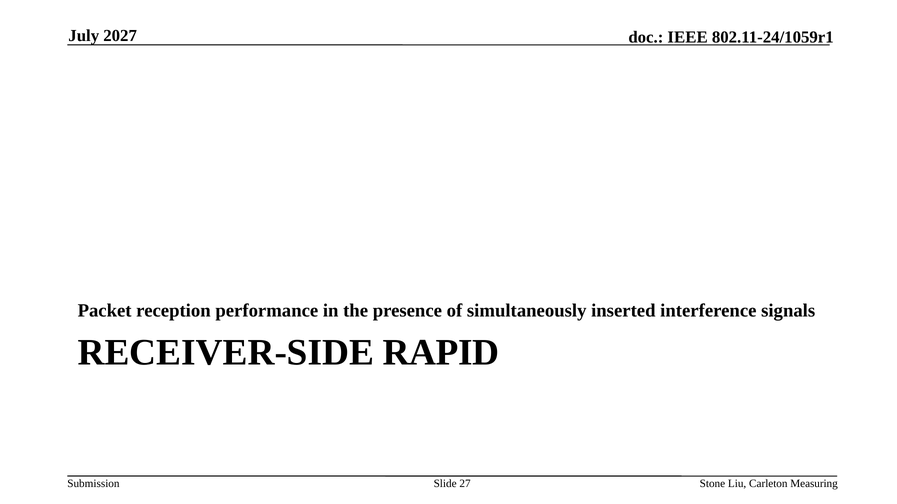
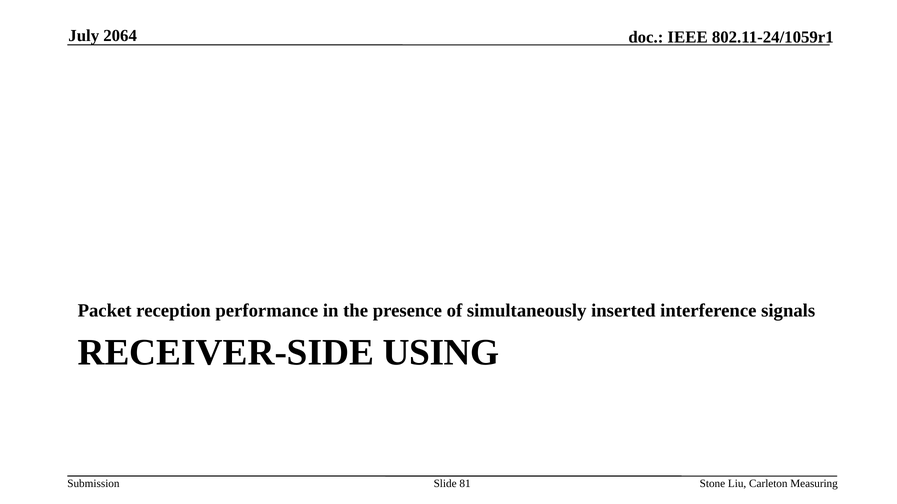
2027: 2027 -> 2064
RAPID: RAPID -> USING
27: 27 -> 81
